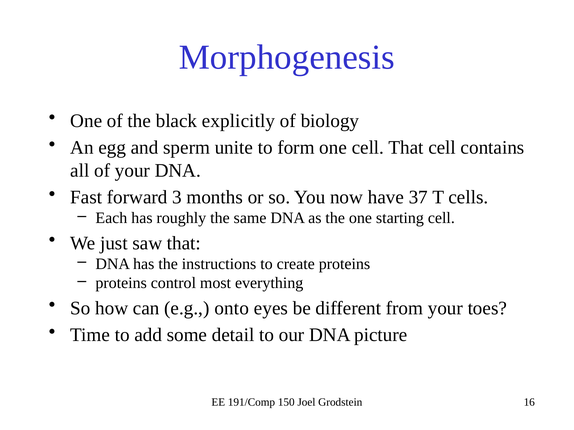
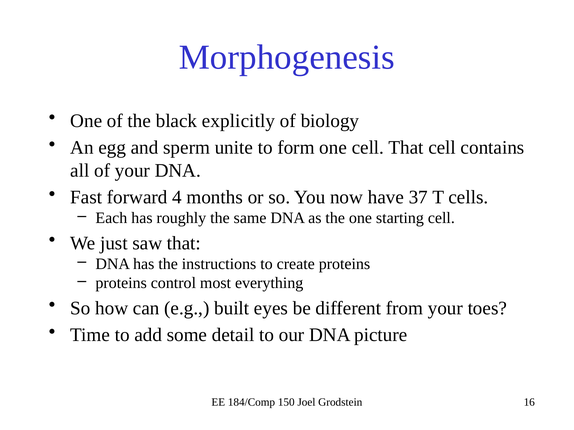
3: 3 -> 4
onto: onto -> built
191/Comp: 191/Comp -> 184/Comp
